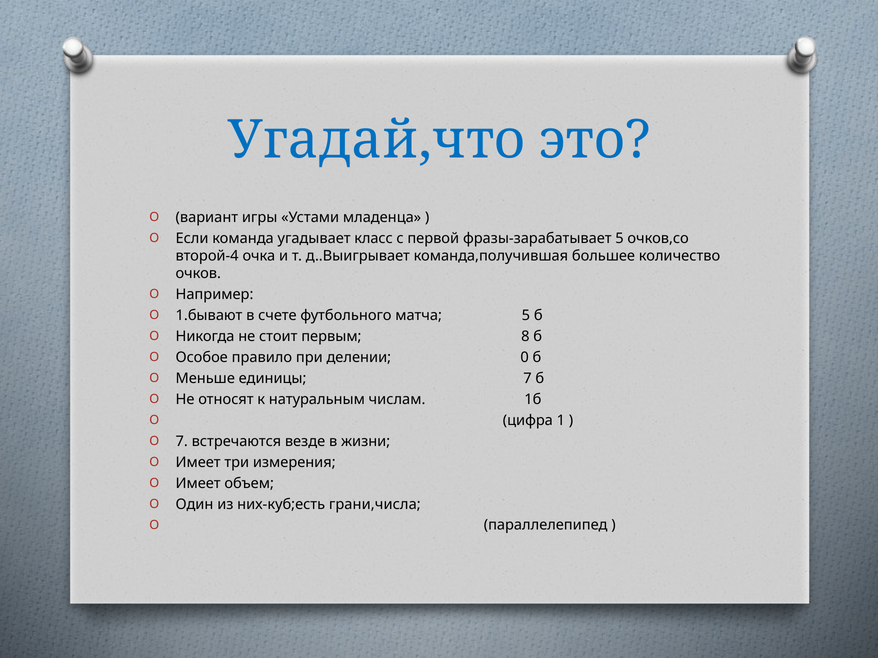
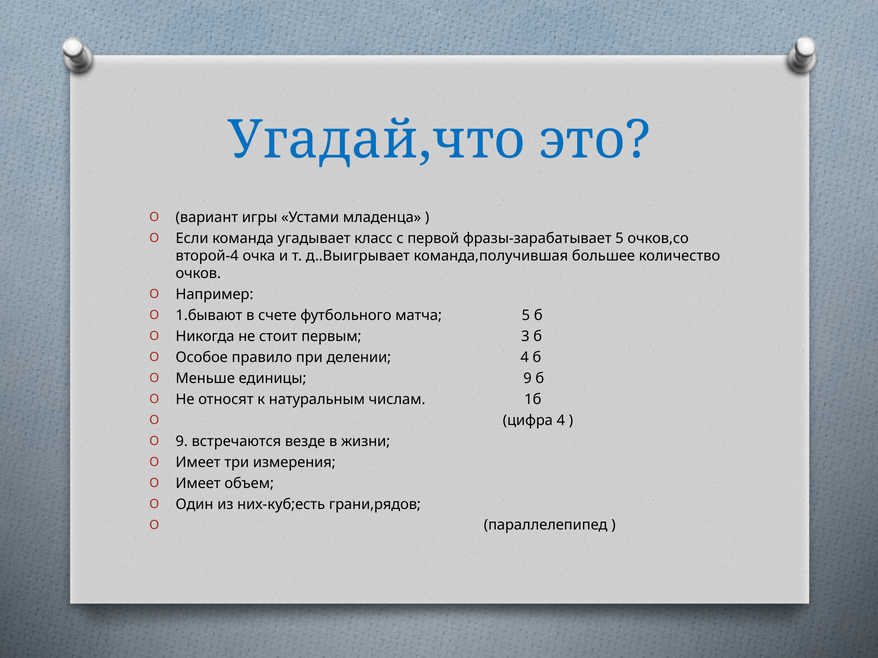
8: 8 -> 3
делении 0: 0 -> 4
единицы 7: 7 -> 9
цифра 1: 1 -> 4
7 at (182, 442): 7 -> 9
грани,числа: грани,числа -> грани,рядов
